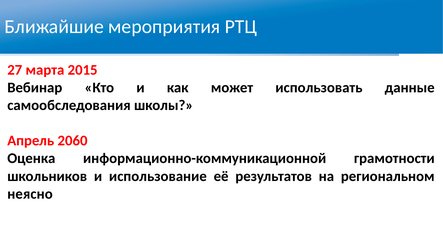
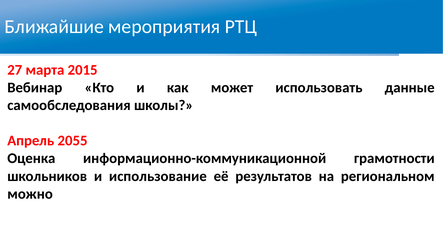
2060: 2060 -> 2055
неясно: неясно -> можно
